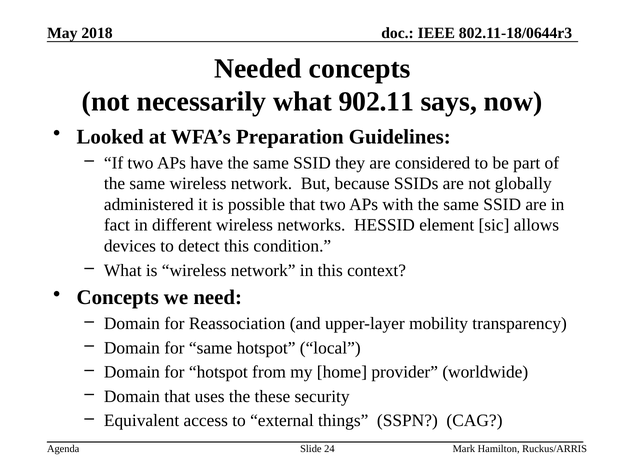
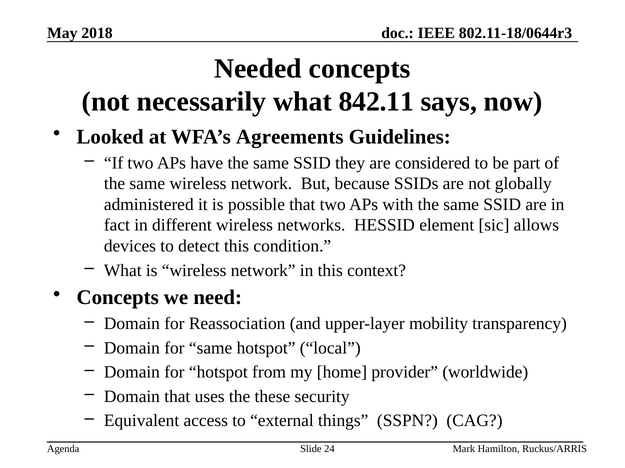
902.11: 902.11 -> 842.11
Preparation: Preparation -> Agreements
